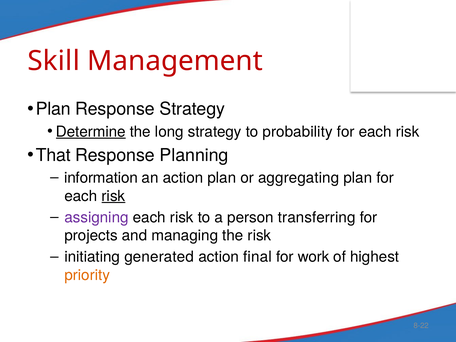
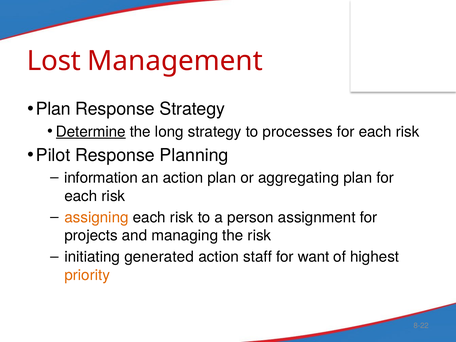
Skill: Skill -> Lost
probability: probability -> processes
That: That -> Pilot
risk at (113, 196) underline: present -> none
assigning colour: purple -> orange
transferring: transferring -> assignment
final: final -> staff
work: work -> want
